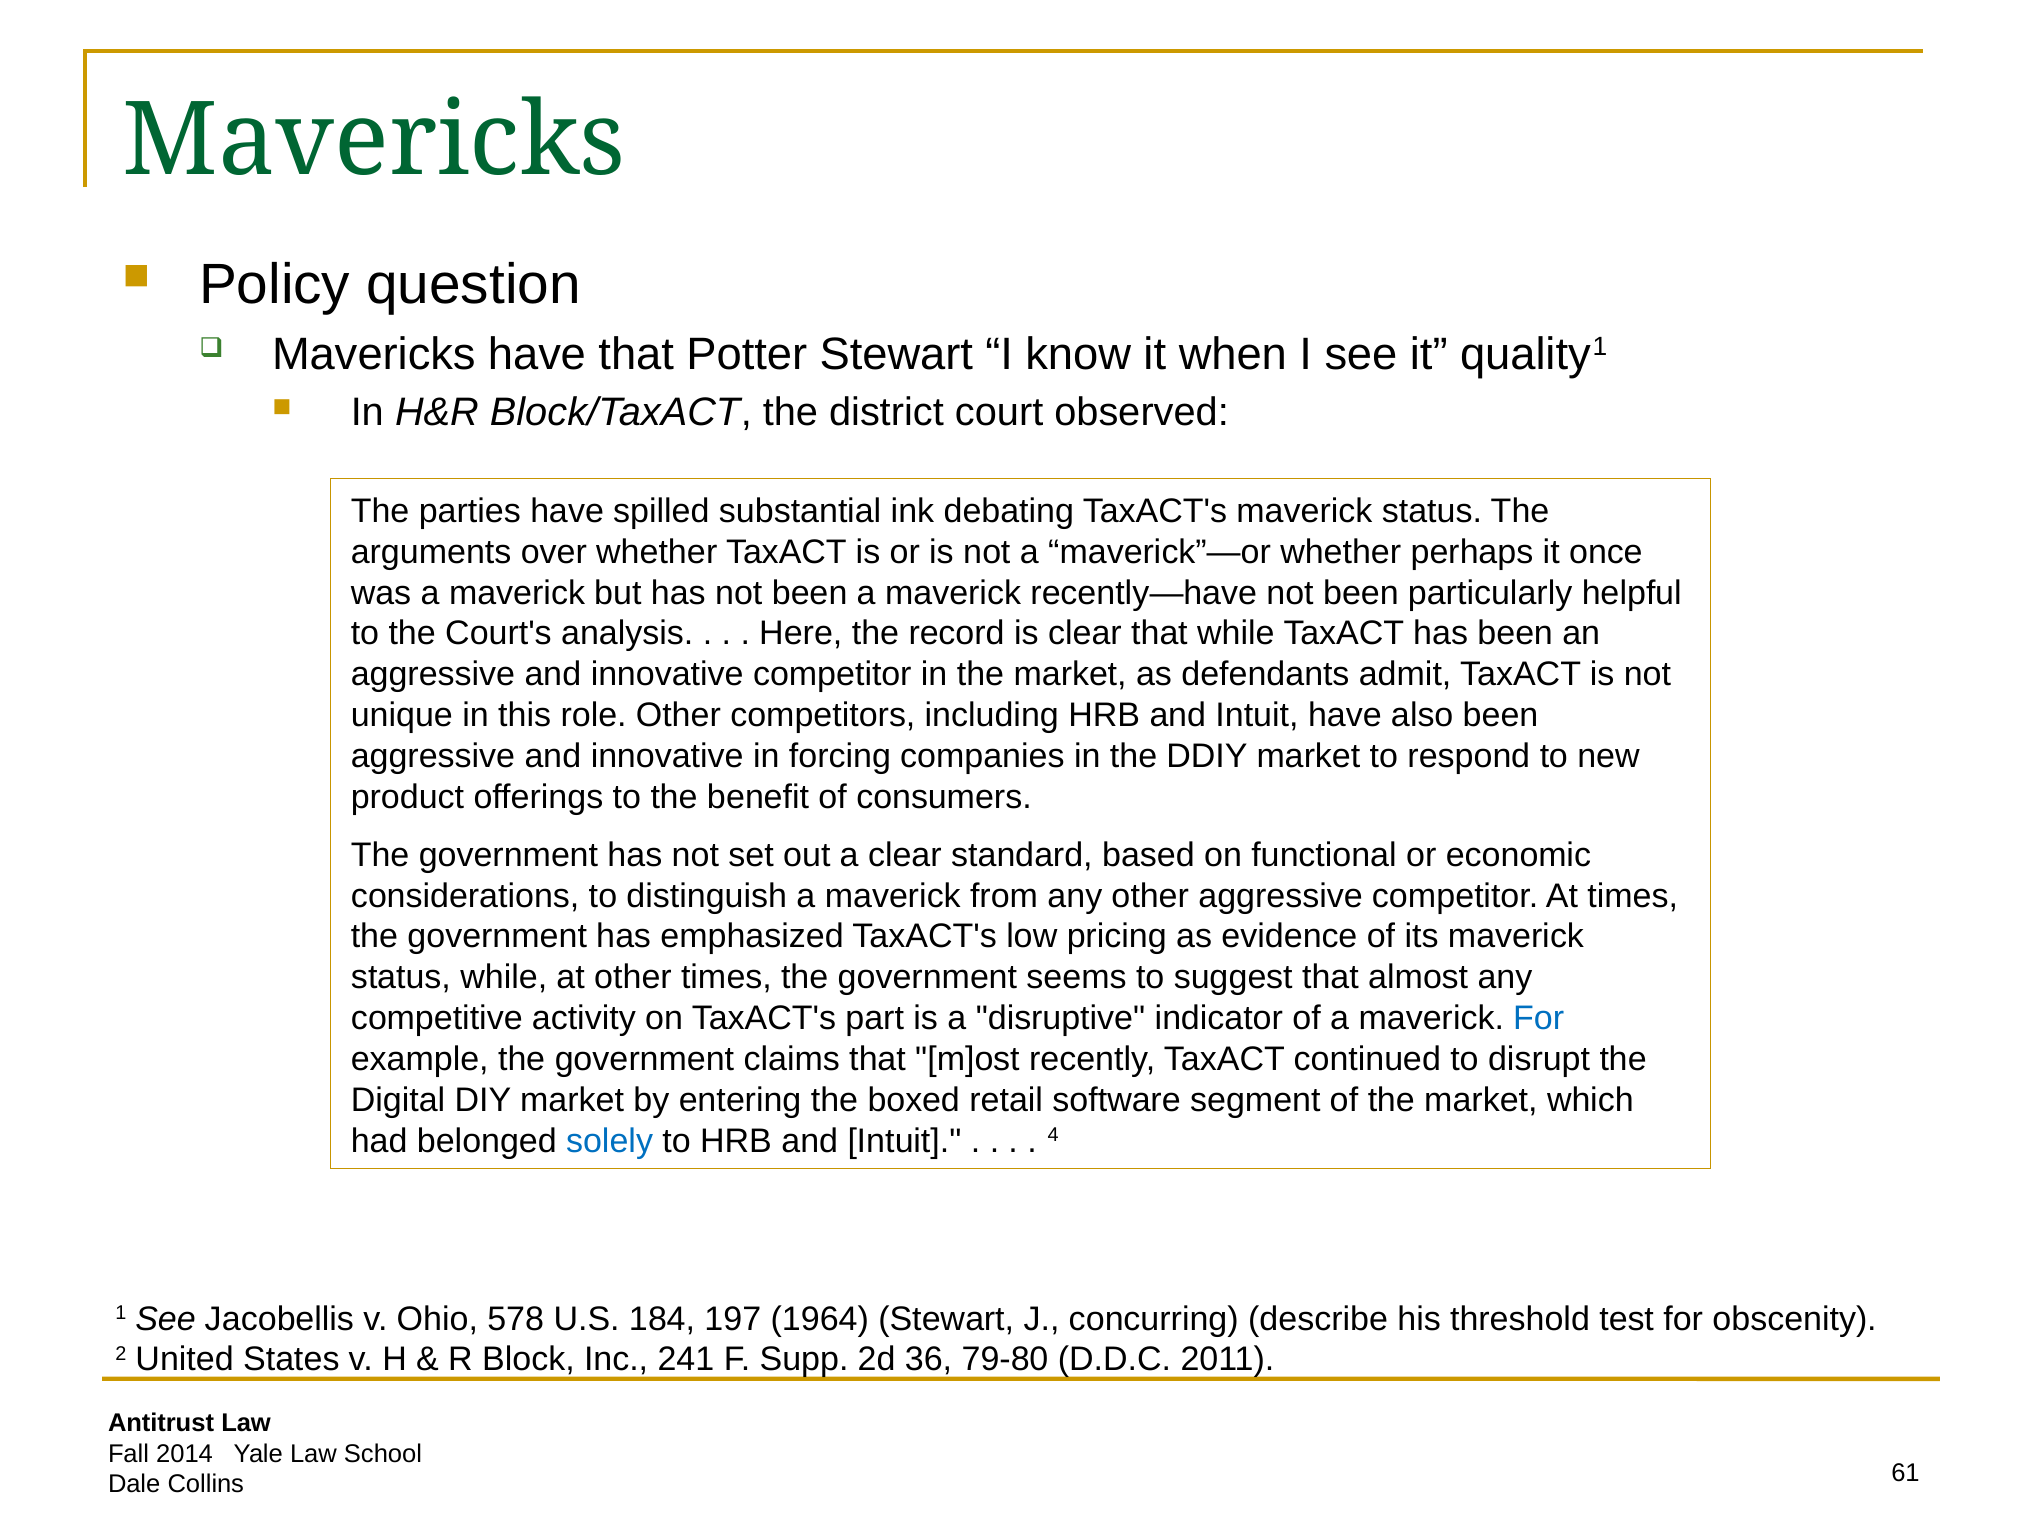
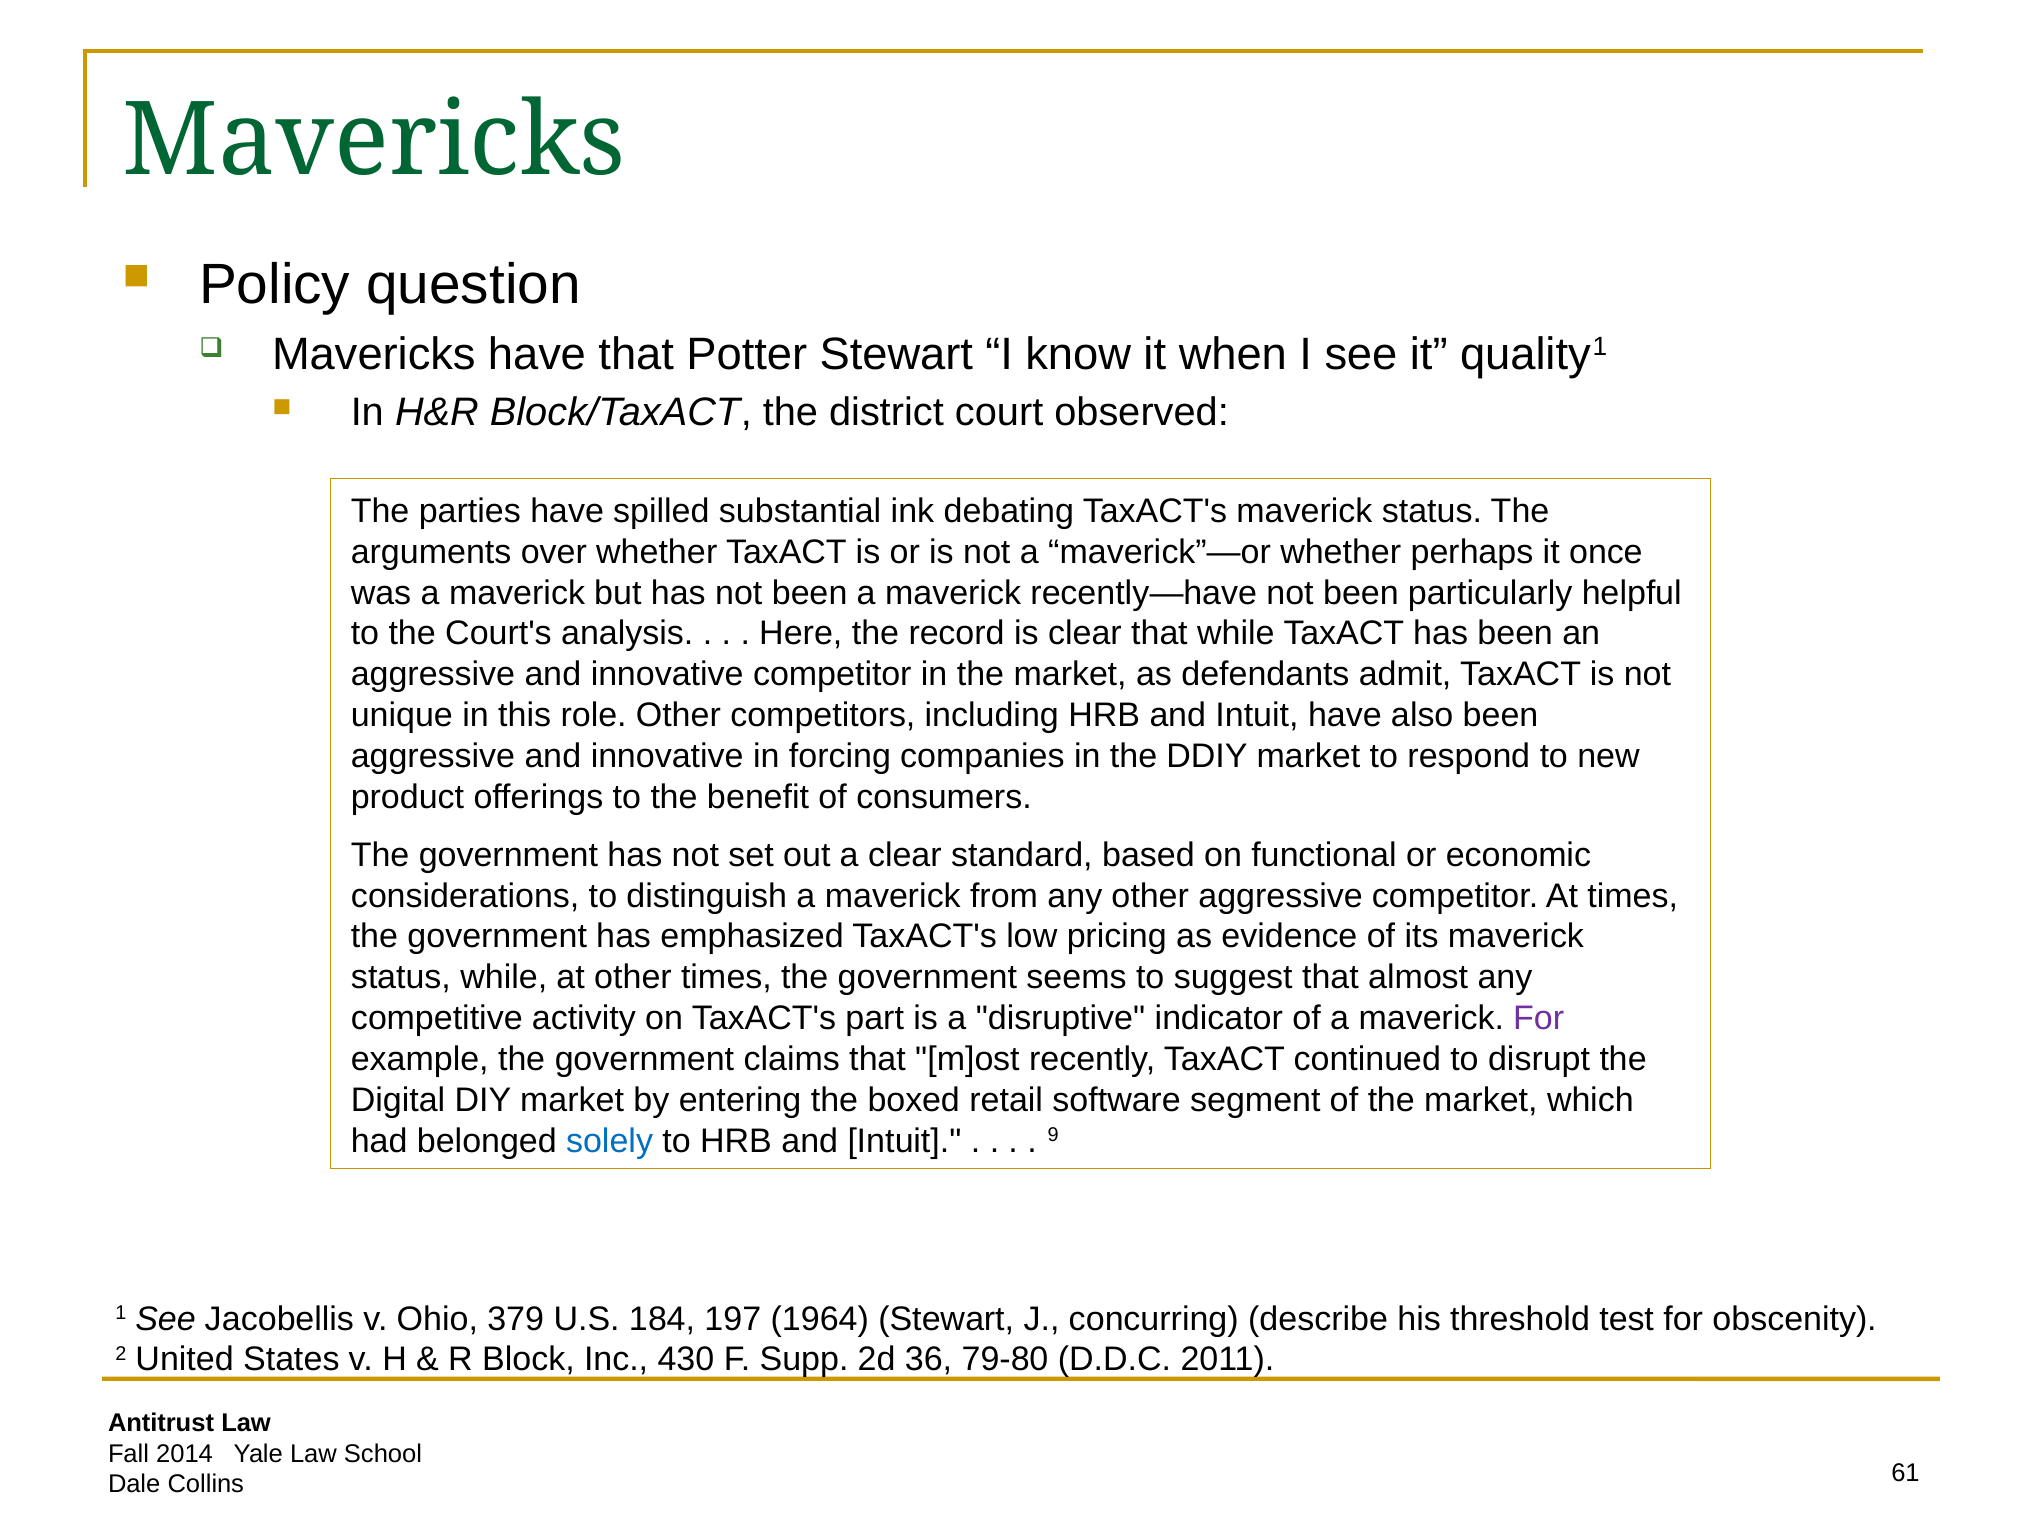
For at (1539, 1018) colour: blue -> purple
4: 4 -> 9
578: 578 -> 379
241: 241 -> 430
